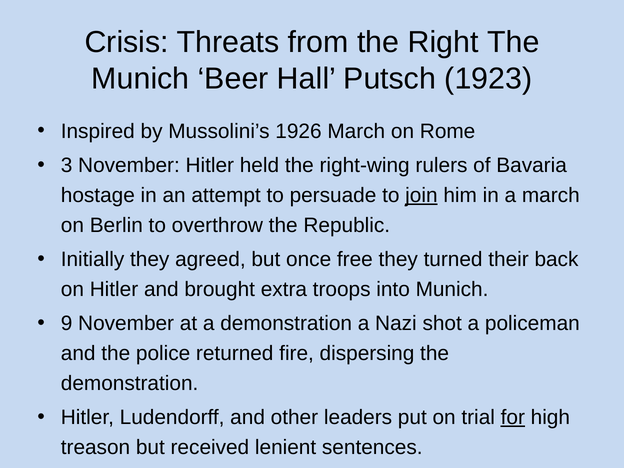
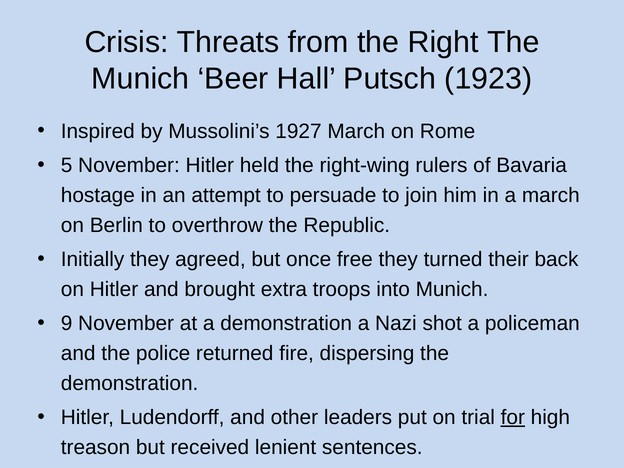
1926: 1926 -> 1927
3: 3 -> 5
join underline: present -> none
